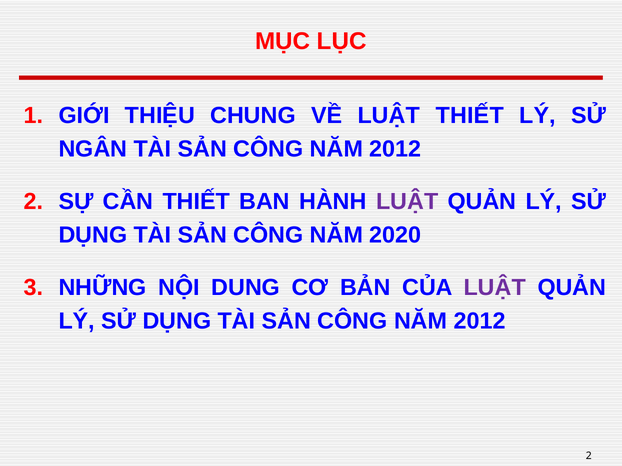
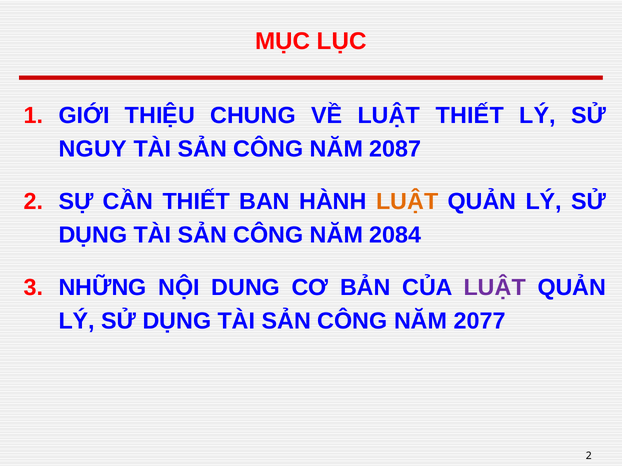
NGÂN: NGÂN -> NGUY
2012 at (395, 149): 2012 -> 2087
LUẬT at (407, 202) colour: purple -> orange
2020: 2020 -> 2084
2012 at (480, 322): 2012 -> 2077
